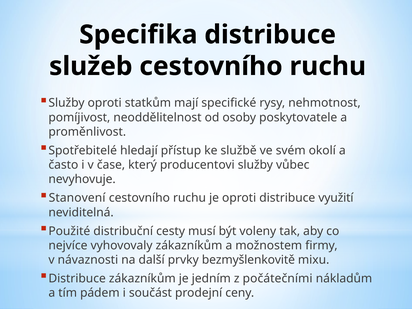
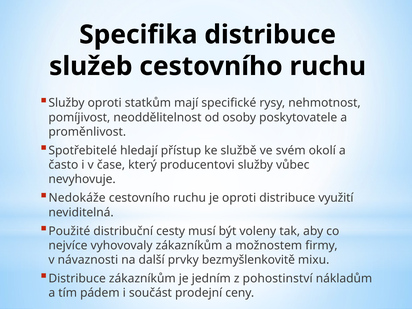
Stanovení: Stanovení -> Nedokáže
počátečními: počátečními -> pohostinství
